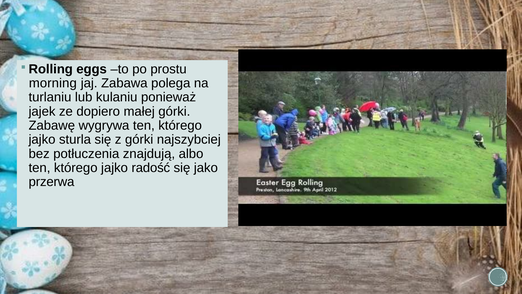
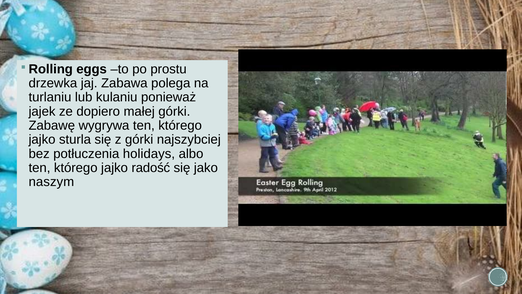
morning: morning -> drzewka
znajdują: znajdują -> holidays
przerwa: przerwa -> naszym
